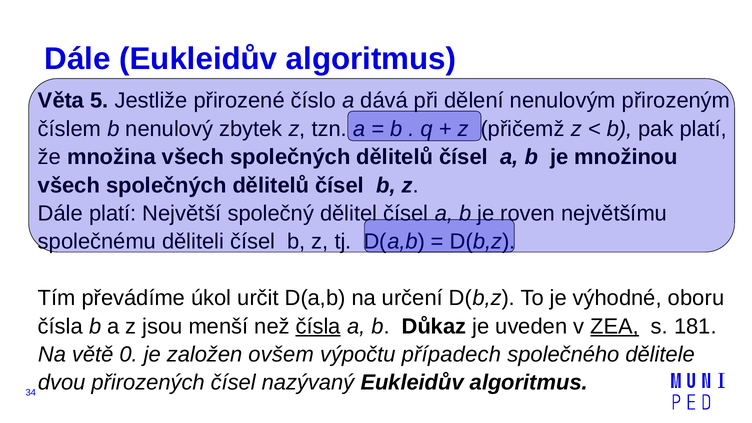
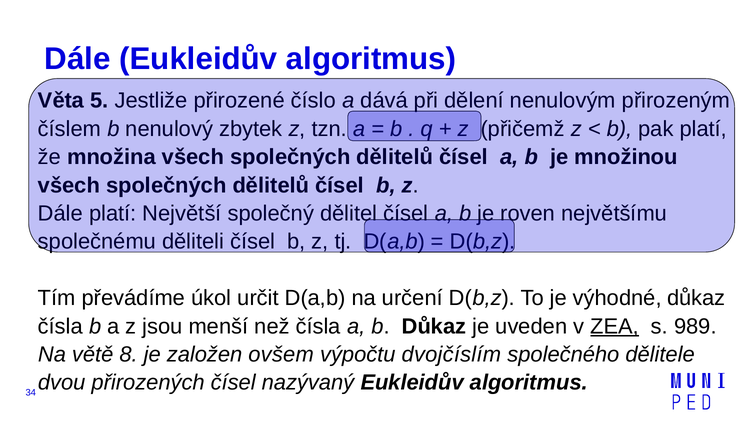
výhodné oboru: oboru -> důkaz
čísla at (318, 326) underline: present -> none
181: 181 -> 989
0: 0 -> 8
případech: případech -> dvojčíslím
